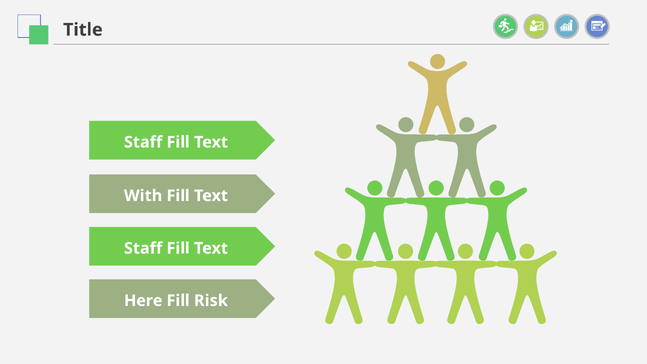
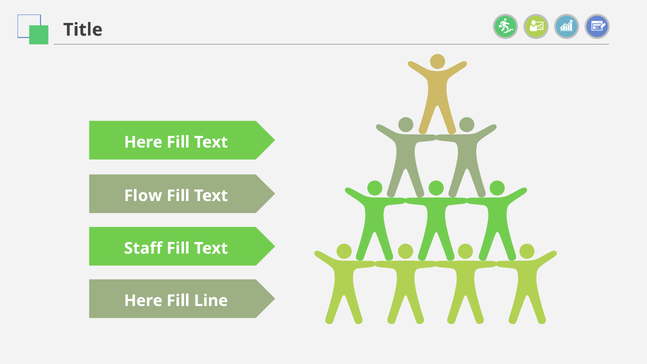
Staff at (143, 142): Staff -> Here
With: With -> Flow
Risk: Risk -> Line
